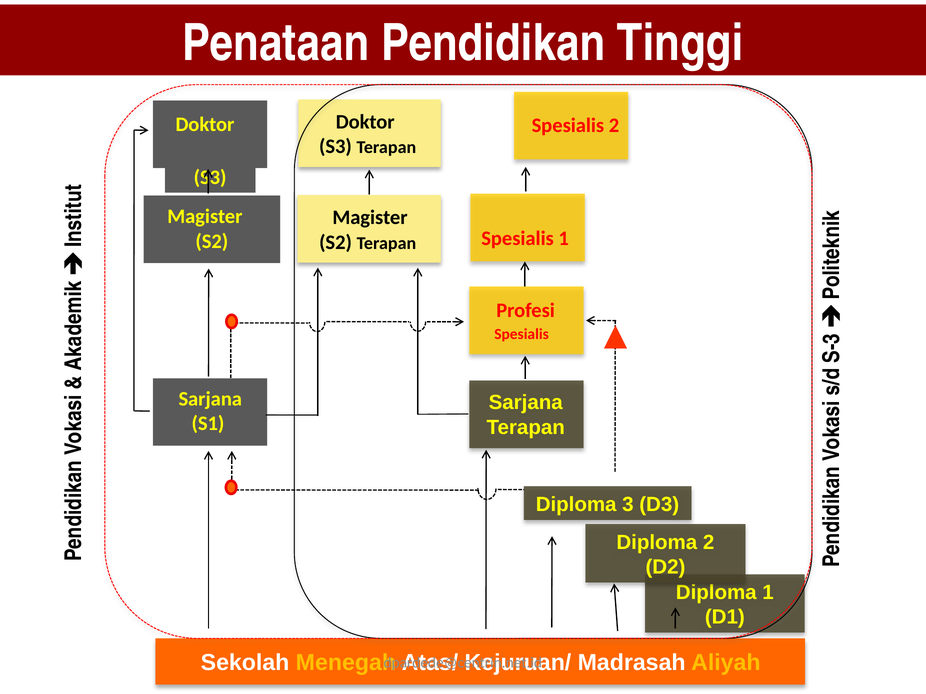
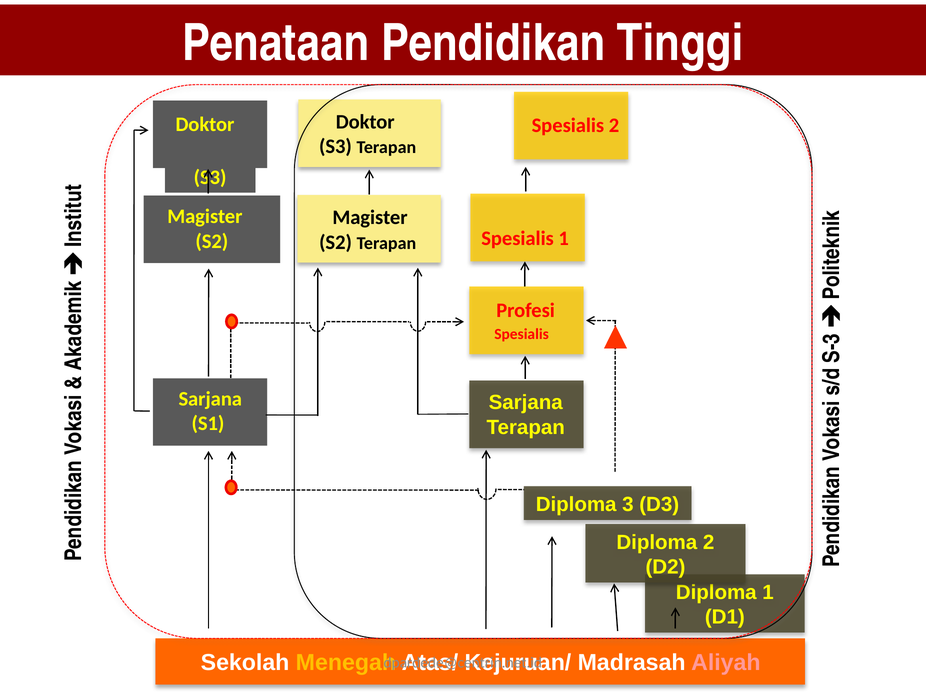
Aliyah colour: yellow -> pink
